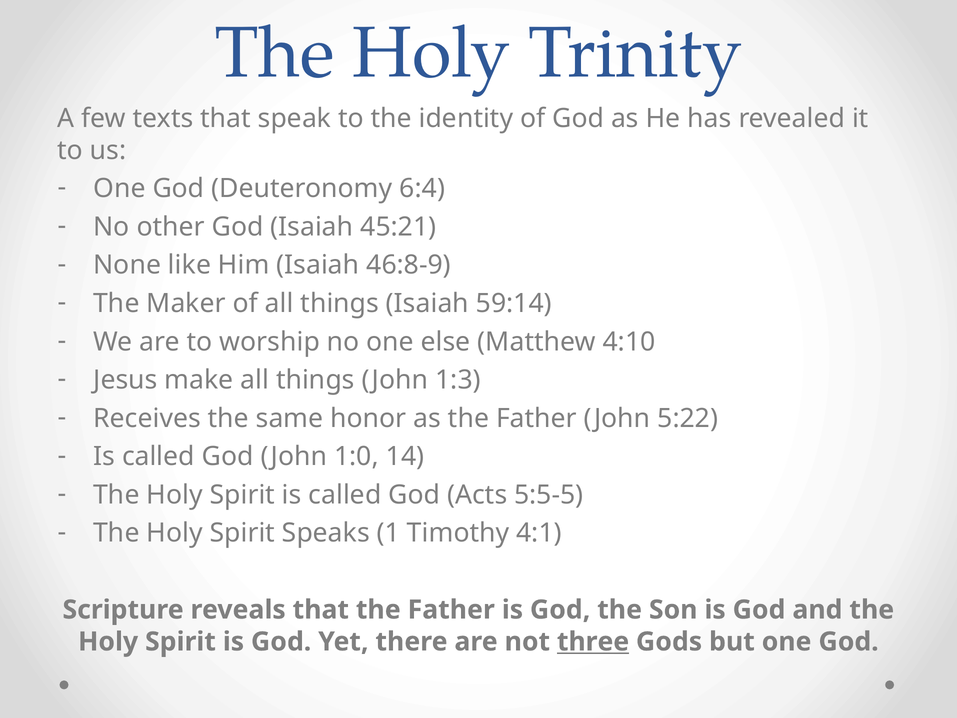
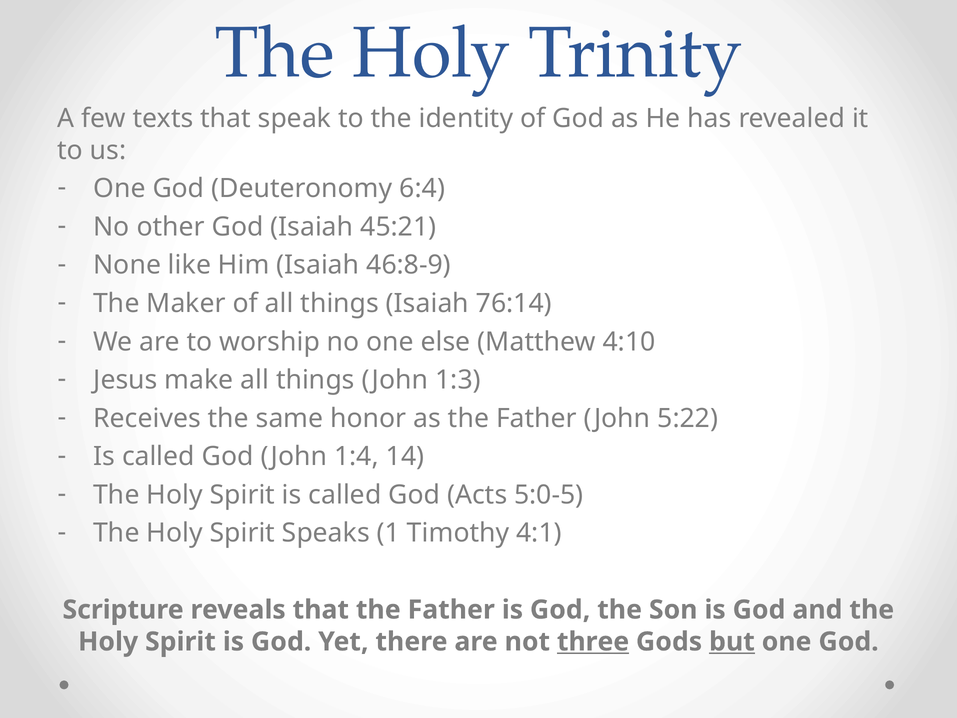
59:14: 59:14 -> 76:14
1:0: 1:0 -> 1:4
5:5-5: 5:5-5 -> 5:0-5
but underline: none -> present
